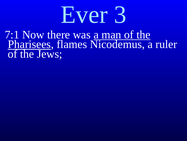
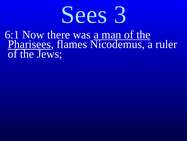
Ever: Ever -> Sees
7:1: 7:1 -> 6:1
